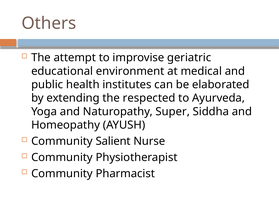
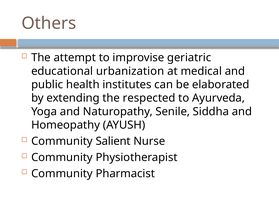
environment: environment -> urbanization
Super: Super -> Senile
